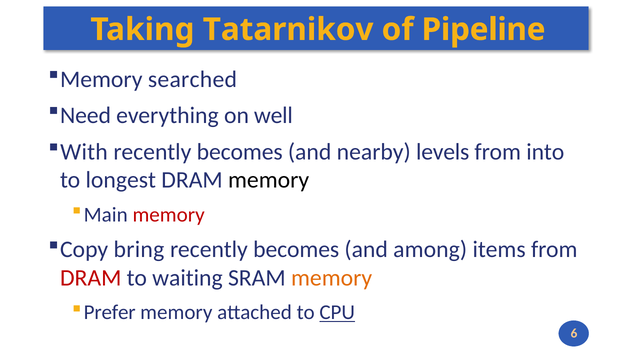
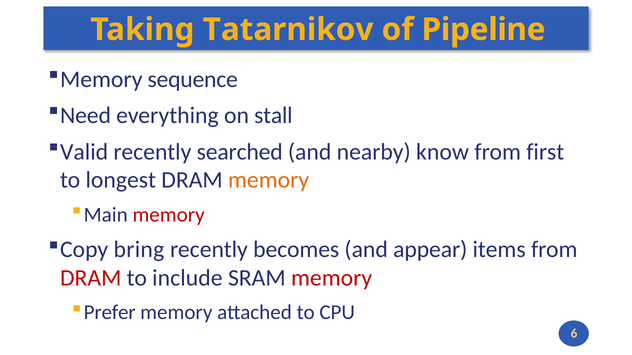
searched: searched -> sequence
well: well -> stall
With: With -> Valid
becomes at (240, 152): becomes -> searched
levels: levels -> know
into: into -> first
memory at (269, 180) colour: black -> orange
among: among -> appear
waiting: waiting -> include
memory at (332, 278) colour: orange -> red
CPU underline: present -> none
